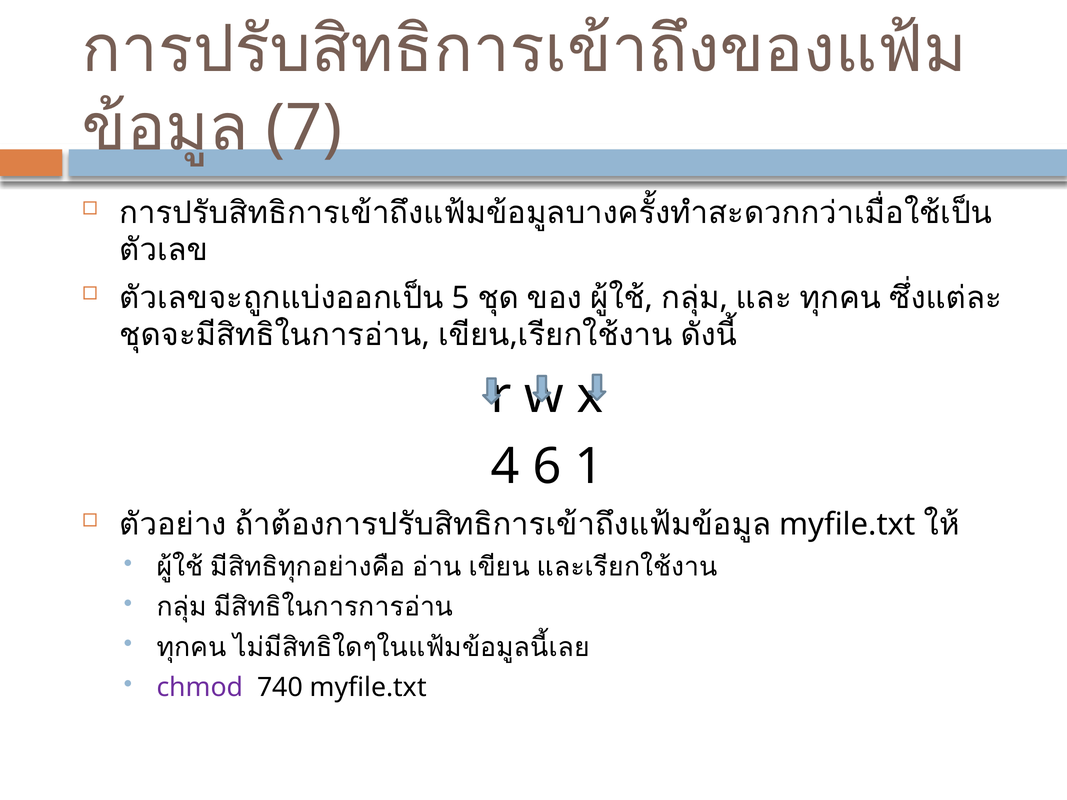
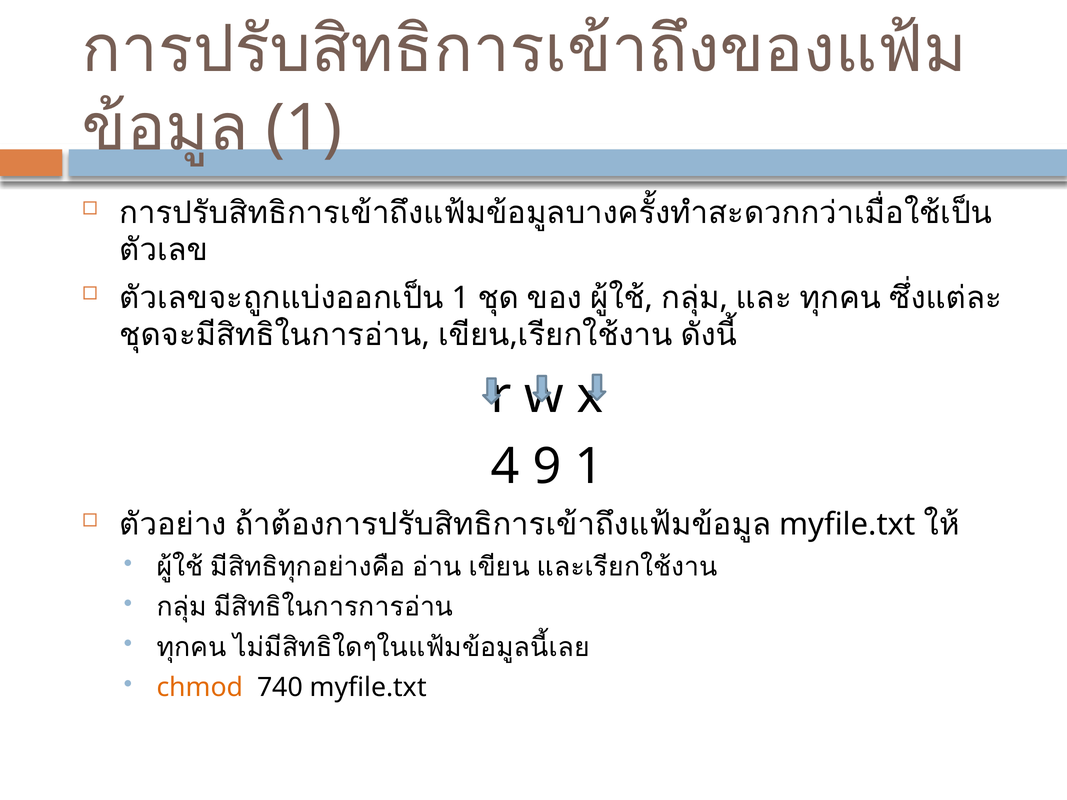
7 at (304, 128): 7 -> 1
5 at (461, 298): 5 -> 1
6: 6 -> 9
chmod colour: purple -> orange
